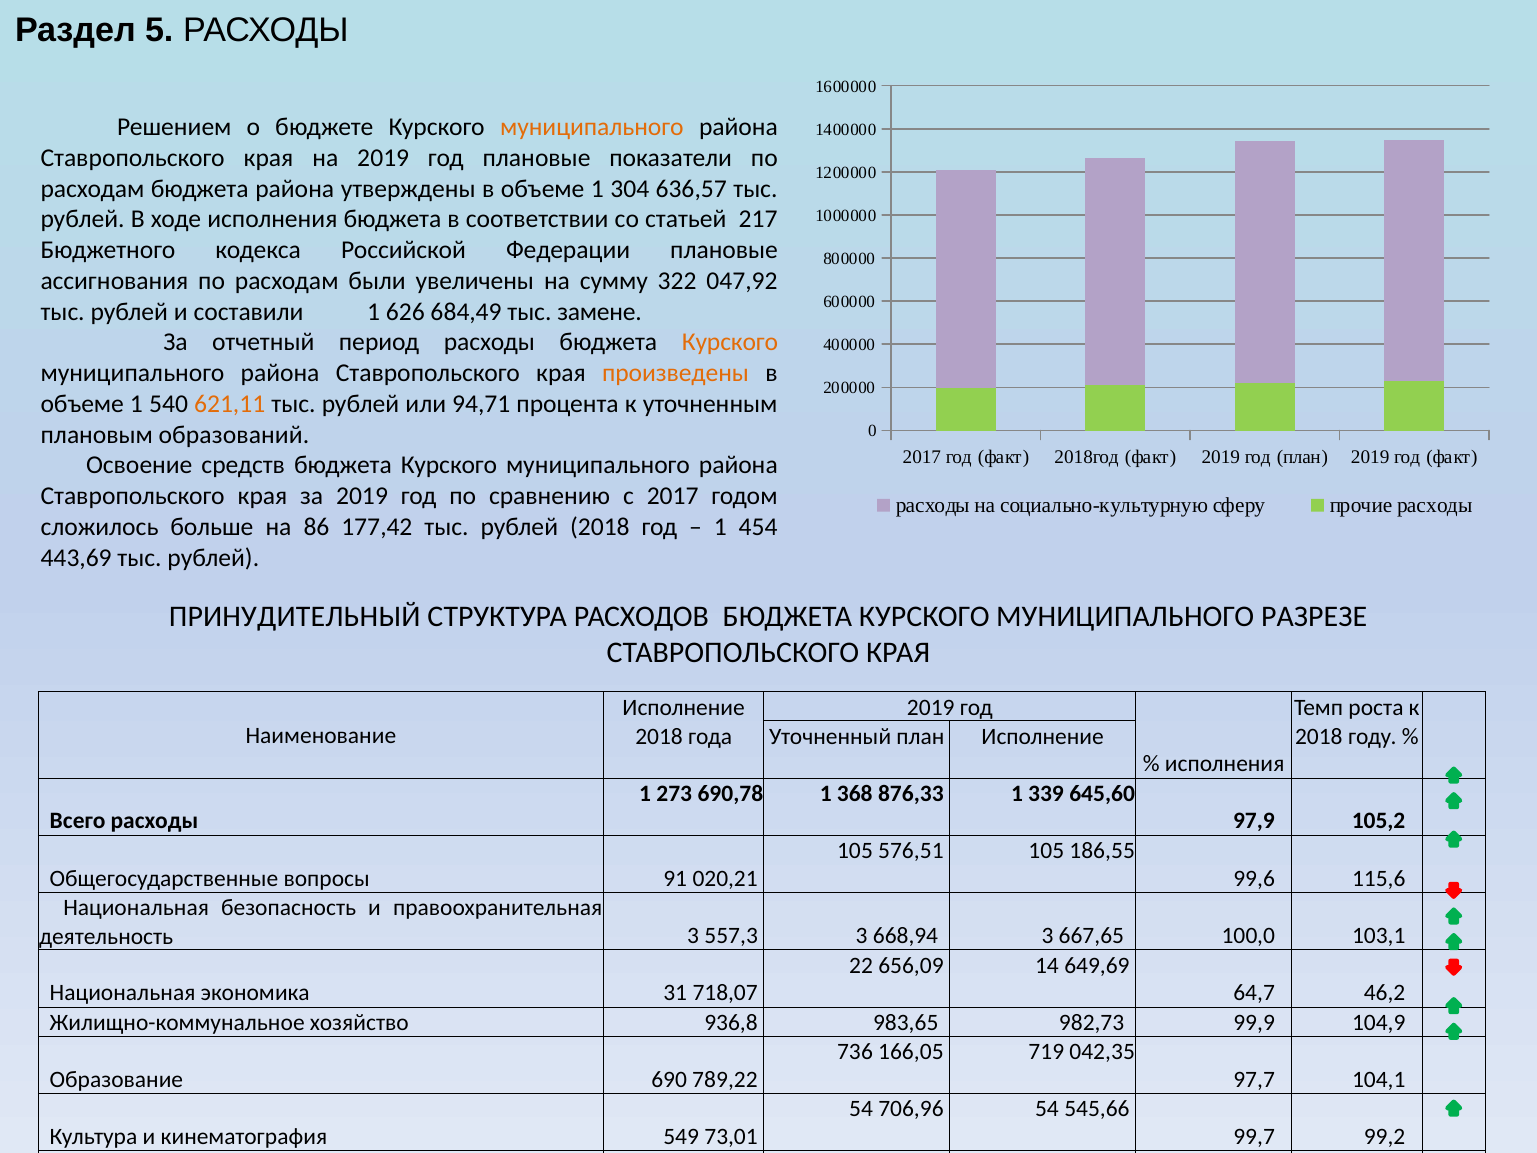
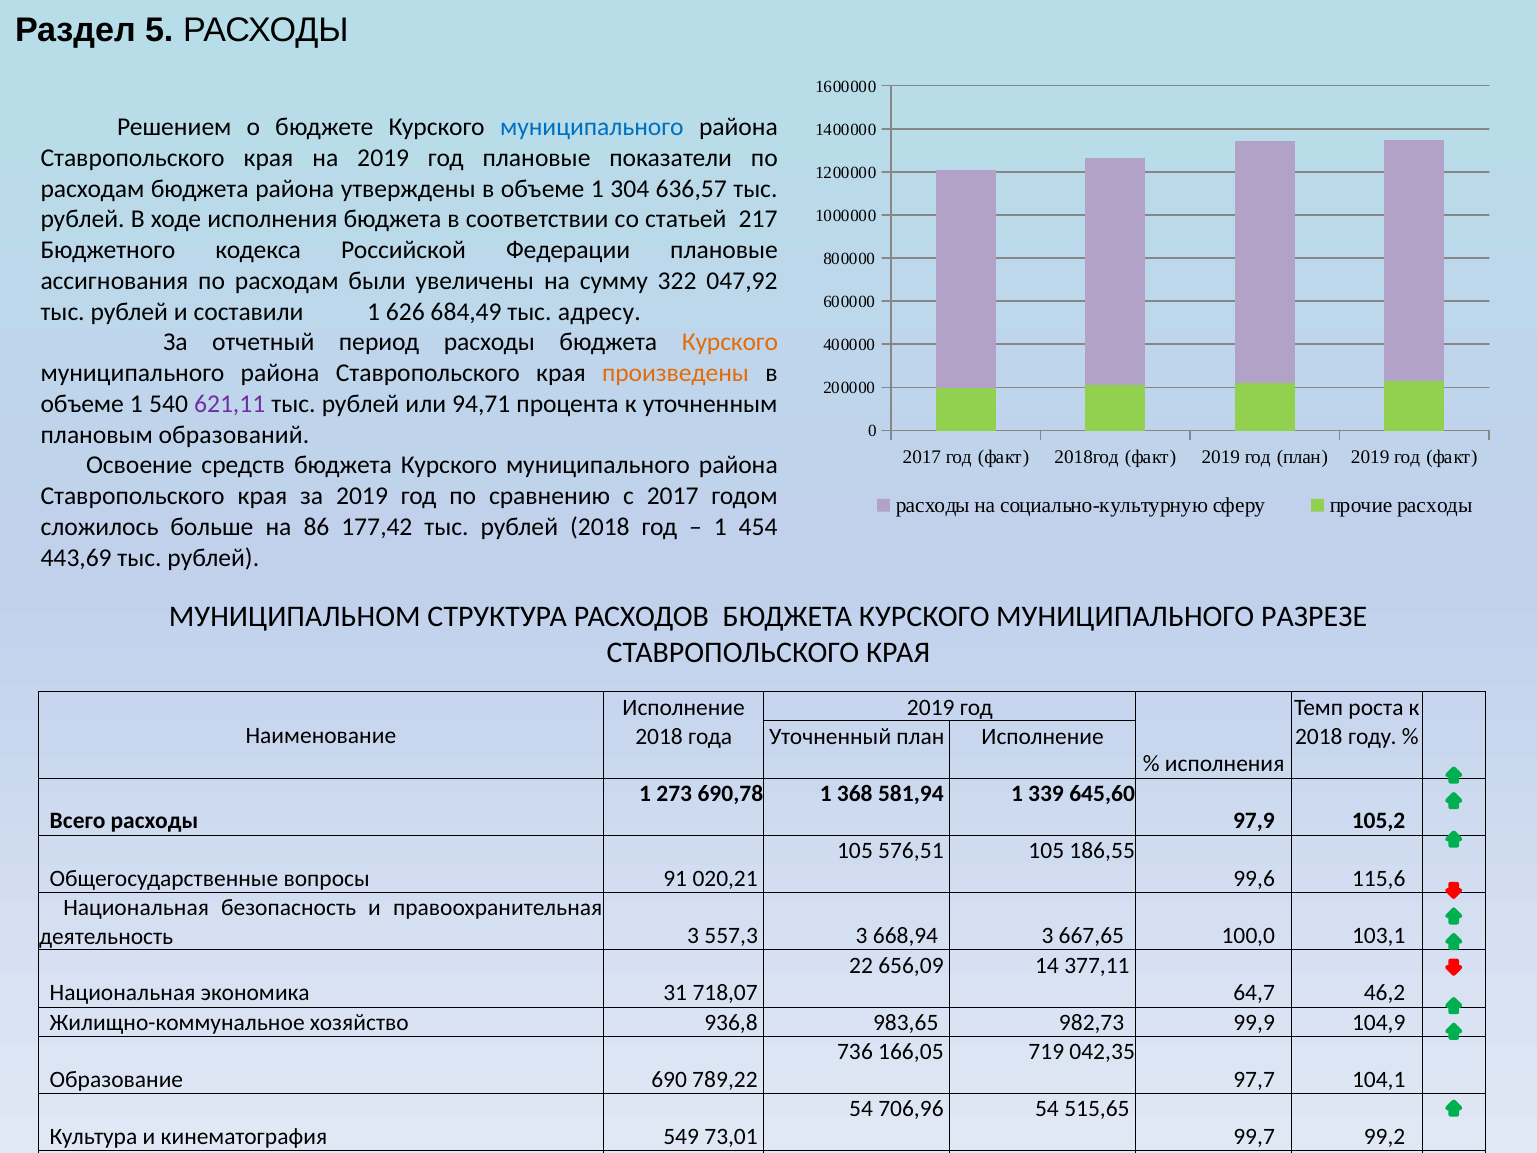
муниципального at (592, 127) colour: orange -> blue
замене: замене -> адресу
621,11 colour: orange -> purple
ПРИНУДИТЕЛЬНЫЙ: ПРИНУДИТЕЛЬНЫЙ -> МУНИЦИПАЛЬНОМ
876,33: 876,33 -> 581,94
649,69: 649,69 -> 377,11
545,66: 545,66 -> 515,65
